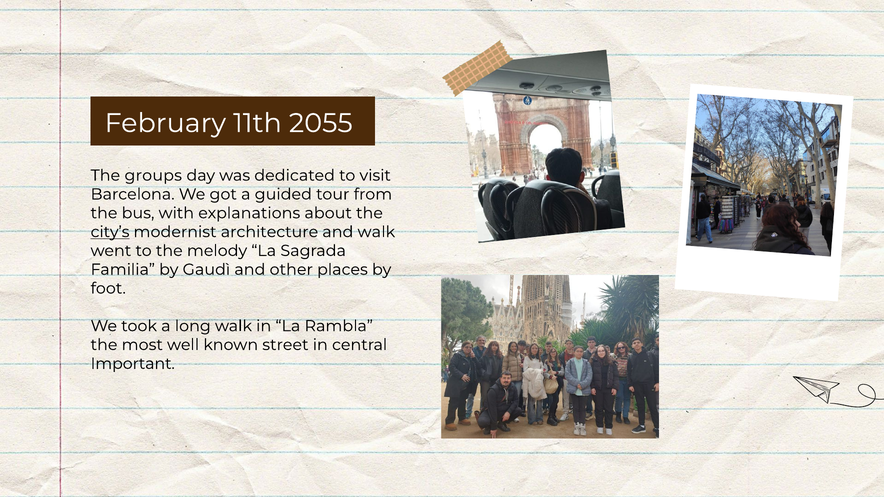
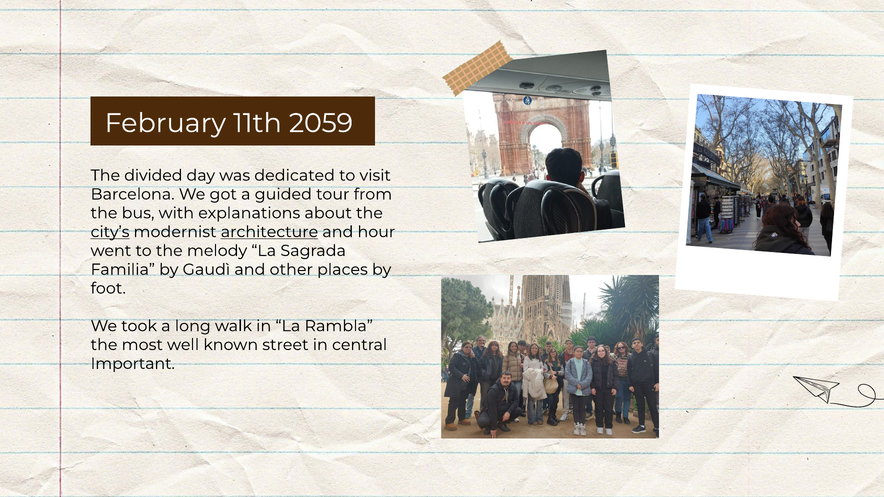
2055: 2055 -> 2059
groups: groups -> divided
architecture underline: none -> present
and walk: walk -> hour
